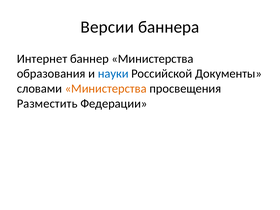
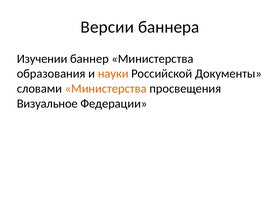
Интернет: Интернет -> Изучении
науки colour: blue -> orange
Разместить: Разместить -> Визуальное
